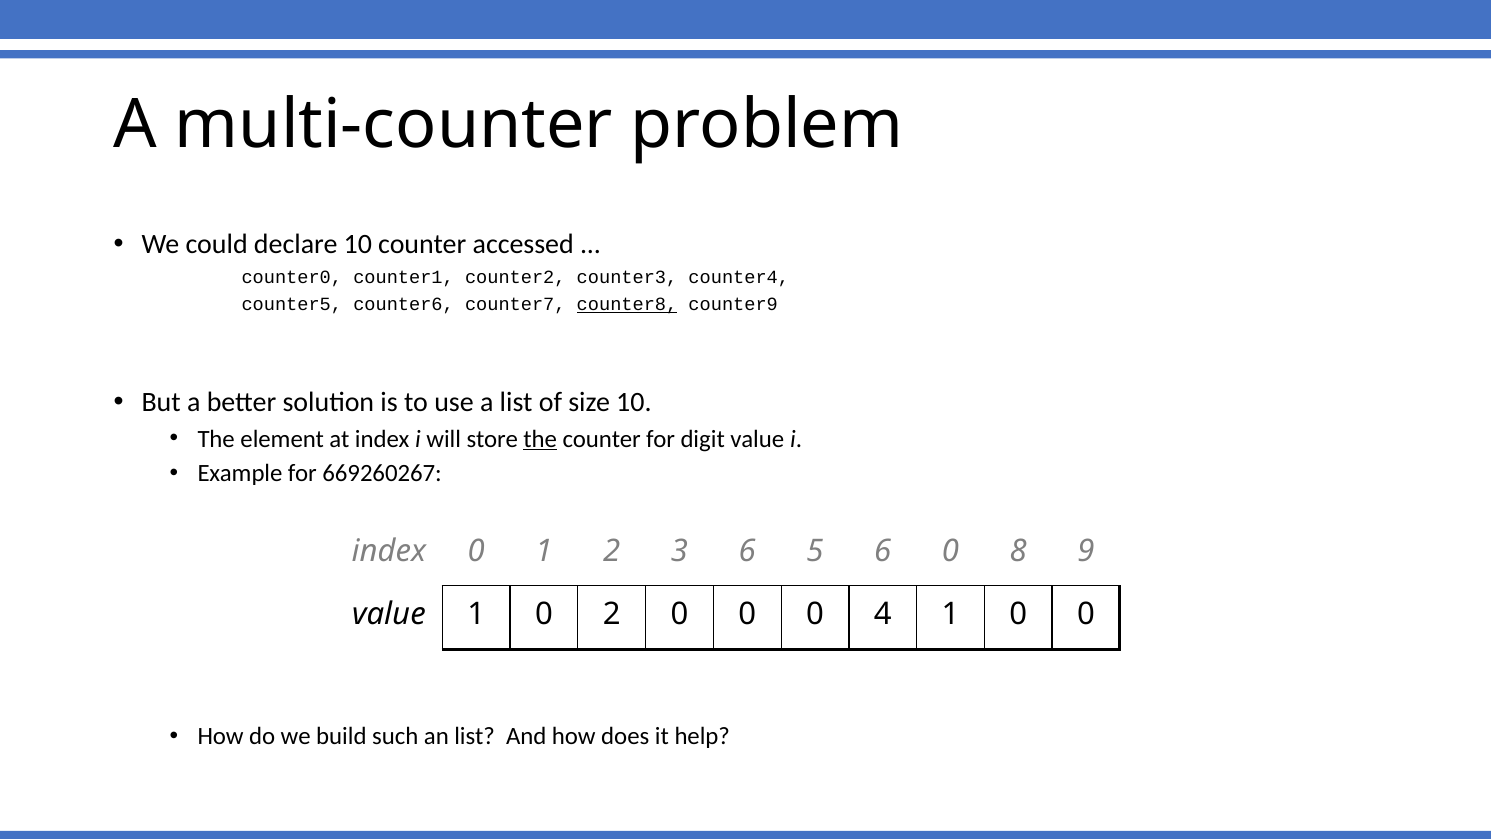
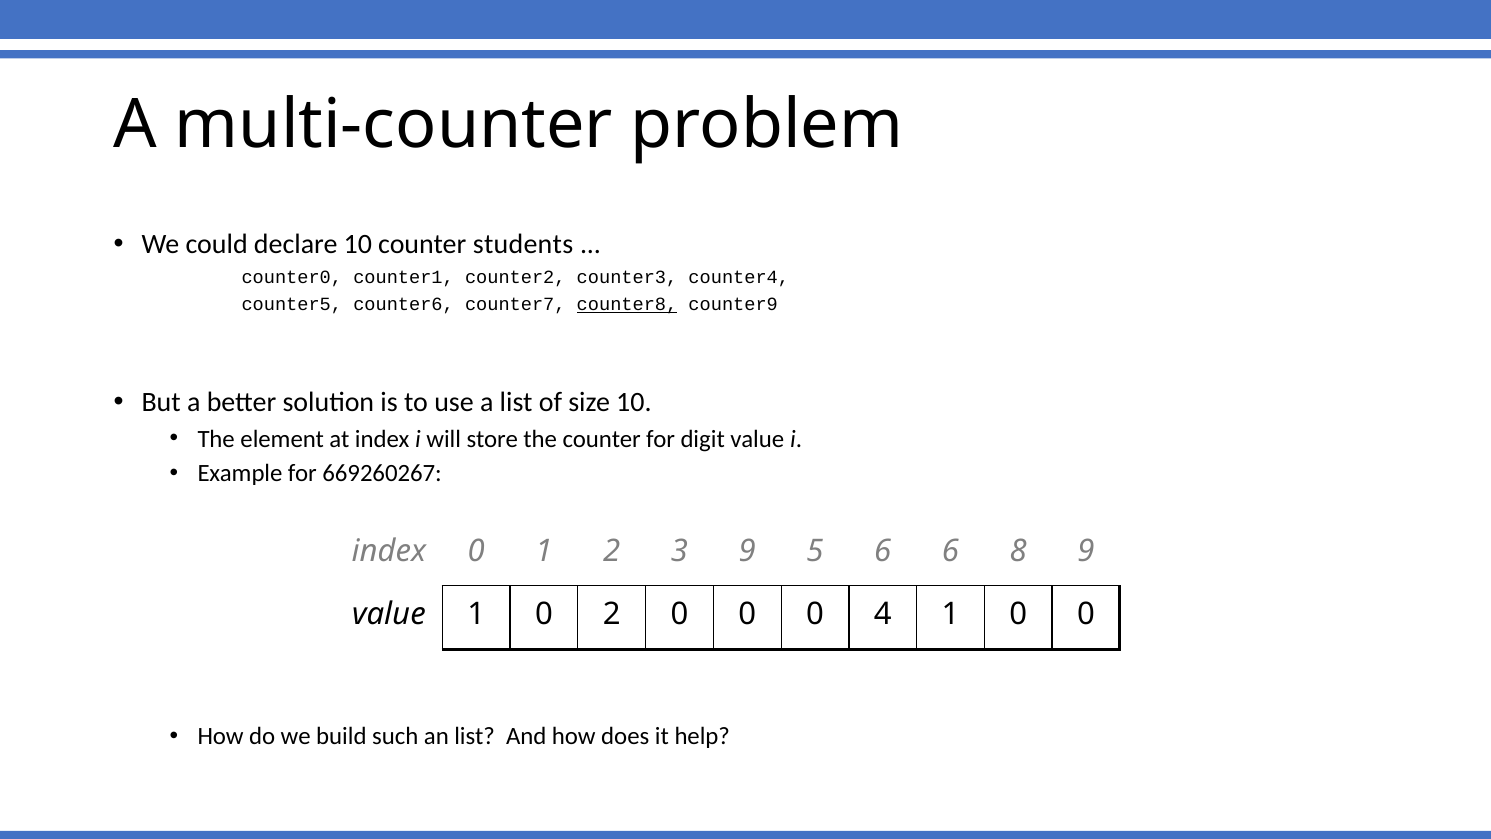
accessed: accessed -> students
the at (540, 439) underline: present -> none
3 6: 6 -> 9
6 0: 0 -> 6
